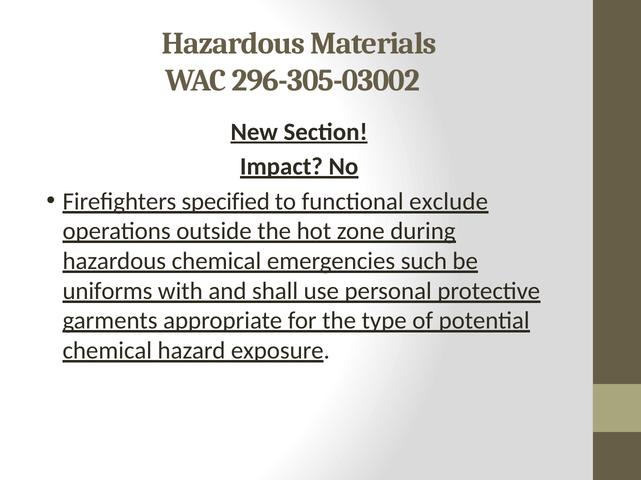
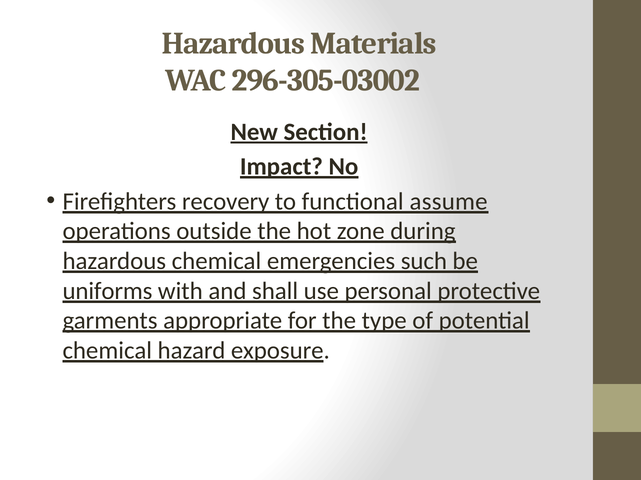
specified: specified -> recovery
exclude: exclude -> assume
